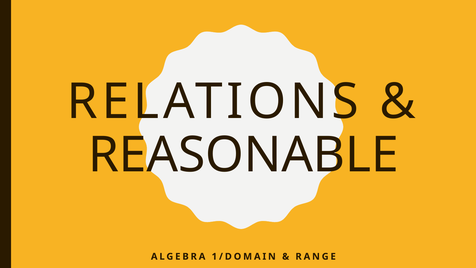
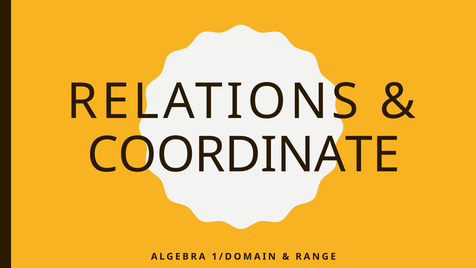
REASONABLE: REASONABLE -> COORDINATE
